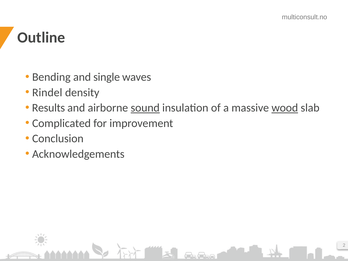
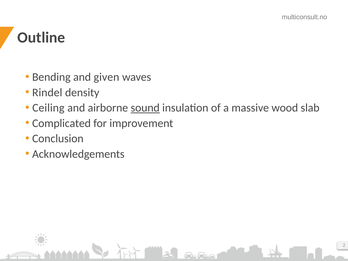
single: single -> given
Results: Results -> Ceiling
wood underline: present -> none
